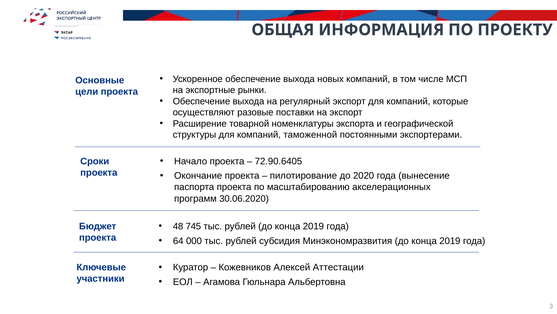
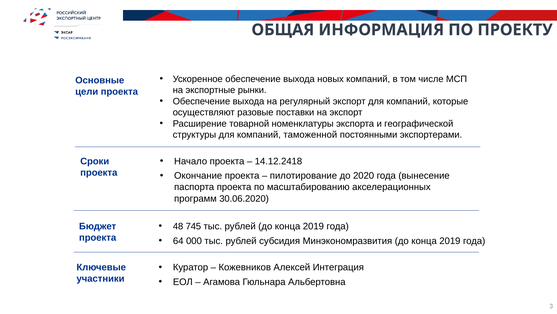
72.90.6405: 72.90.6405 -> 14.12.2418
Аттестации: Аттестации -> Интеграция
